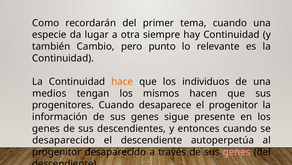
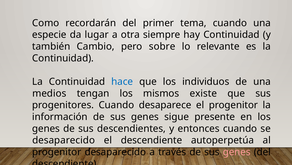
punto: punto -> sobre
hace colour: orange -> blue
hacen: hacen -> existe
